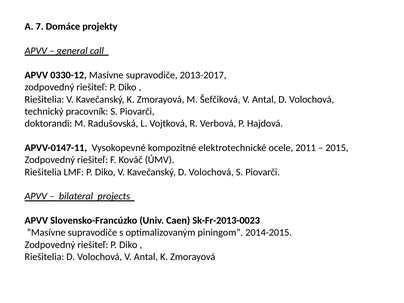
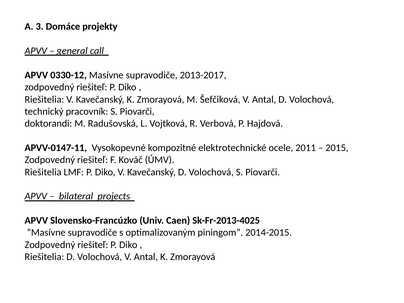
7: 7 -> 3
Sk-Fr-2013-0023: Sk-Fr-2013-0023 -> Sk-Fr-2013-4025
